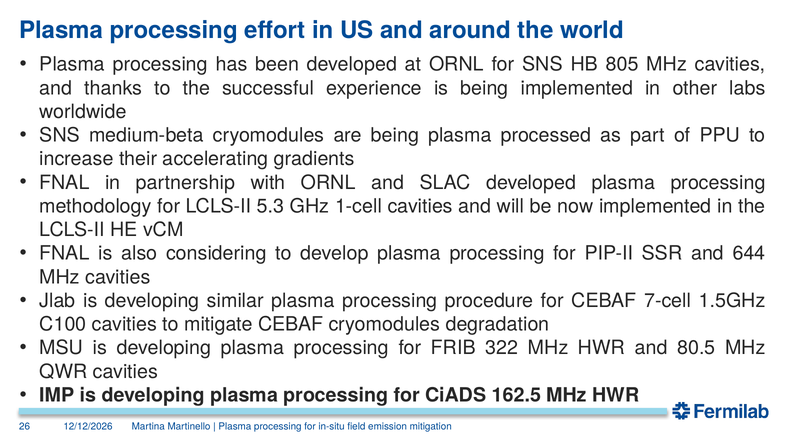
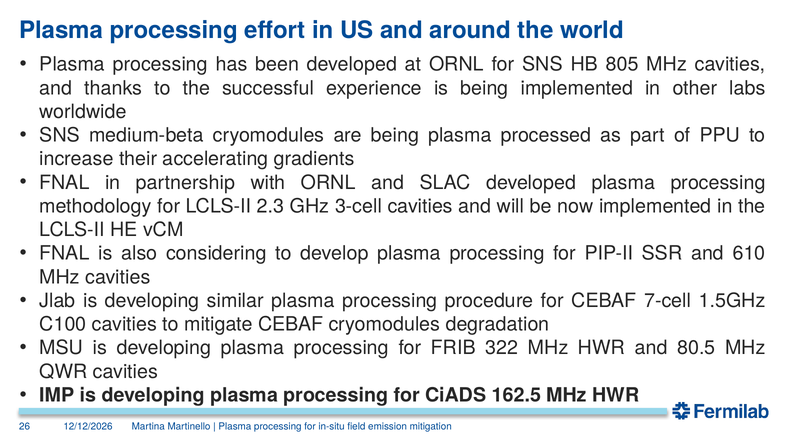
5.3: 5.3 -> 2.3
1-cell: 1-cell -> 3-cell
644: 644 -> 610
